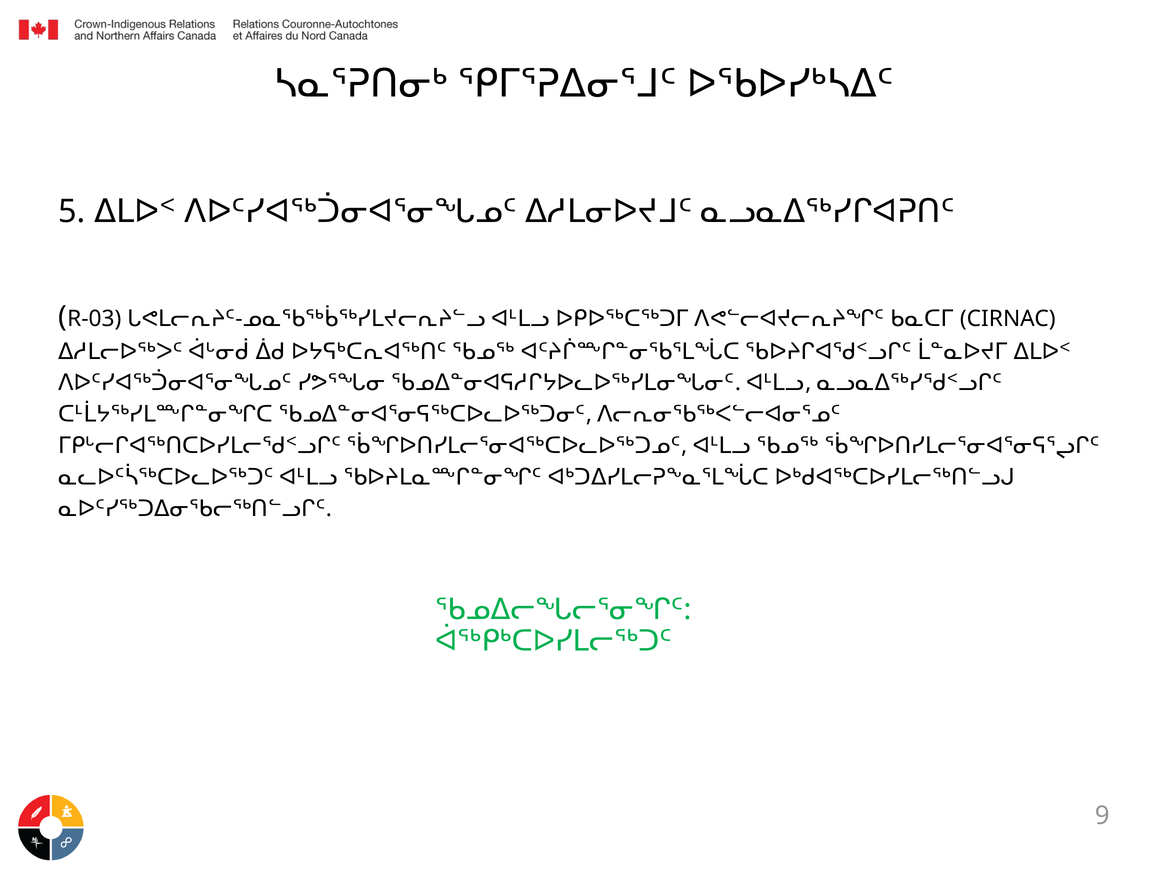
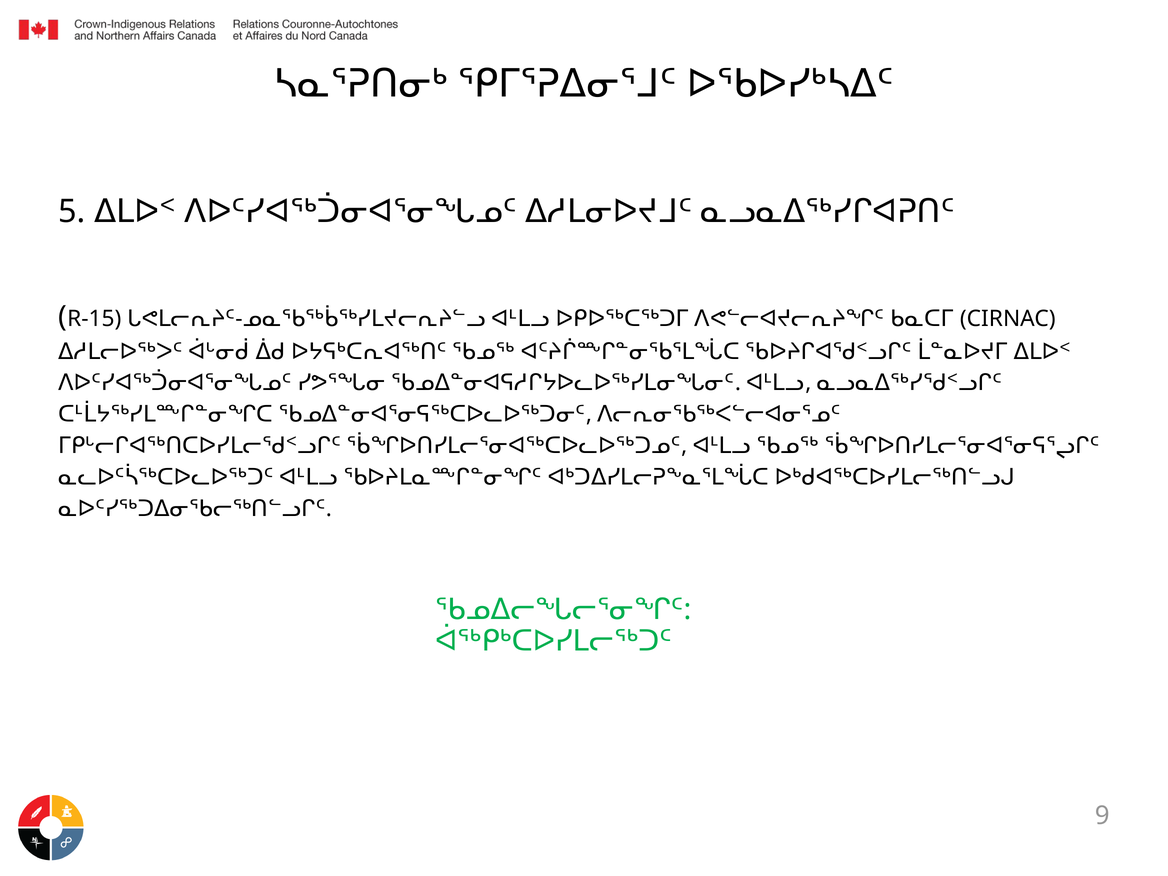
R-03: R-03 -> R-15
